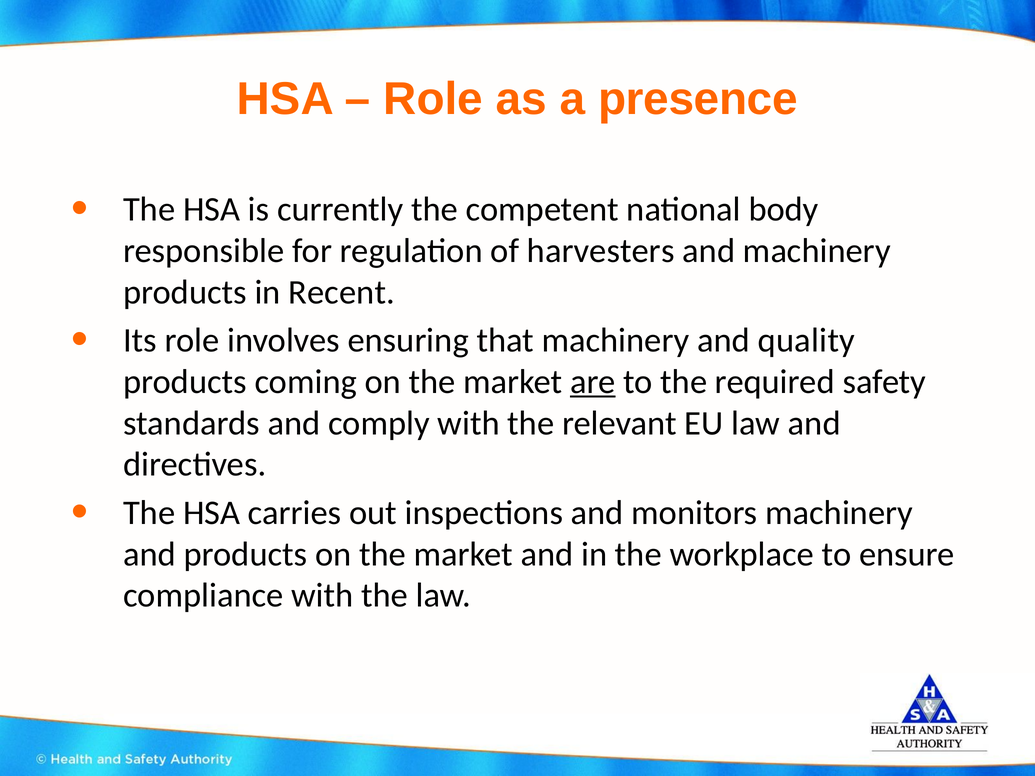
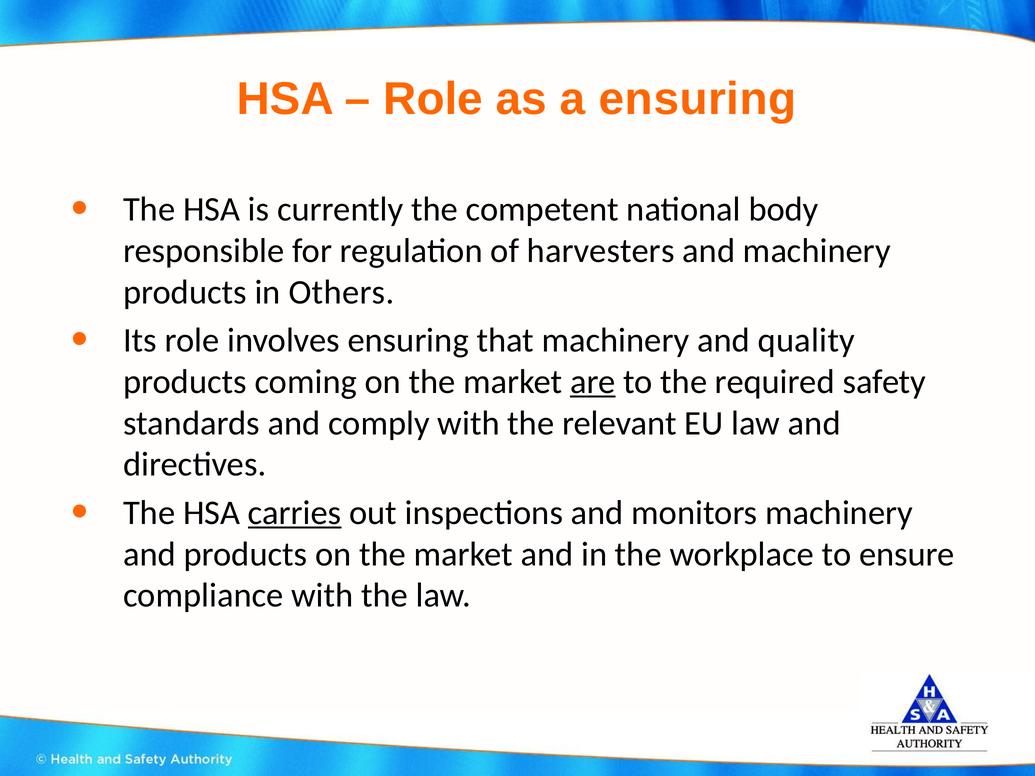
a presence: presence -> ensuring
Recent: Recent -> Others
carries underline: none -> present
